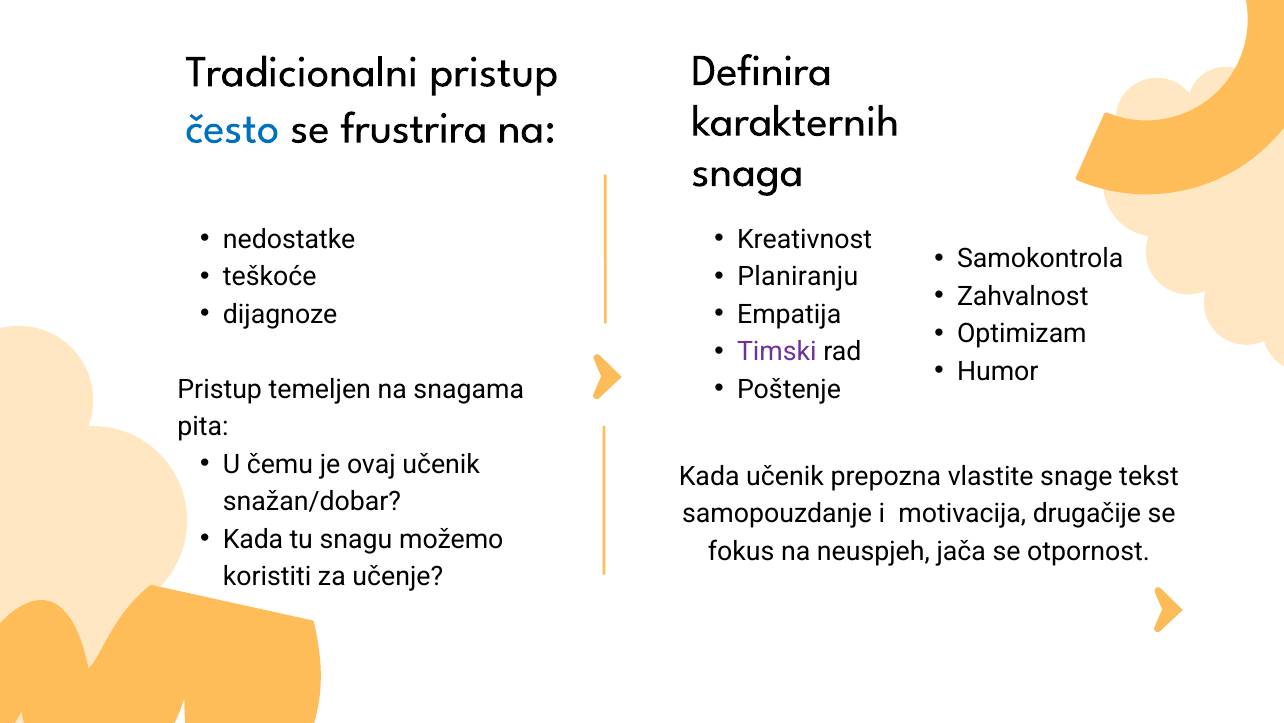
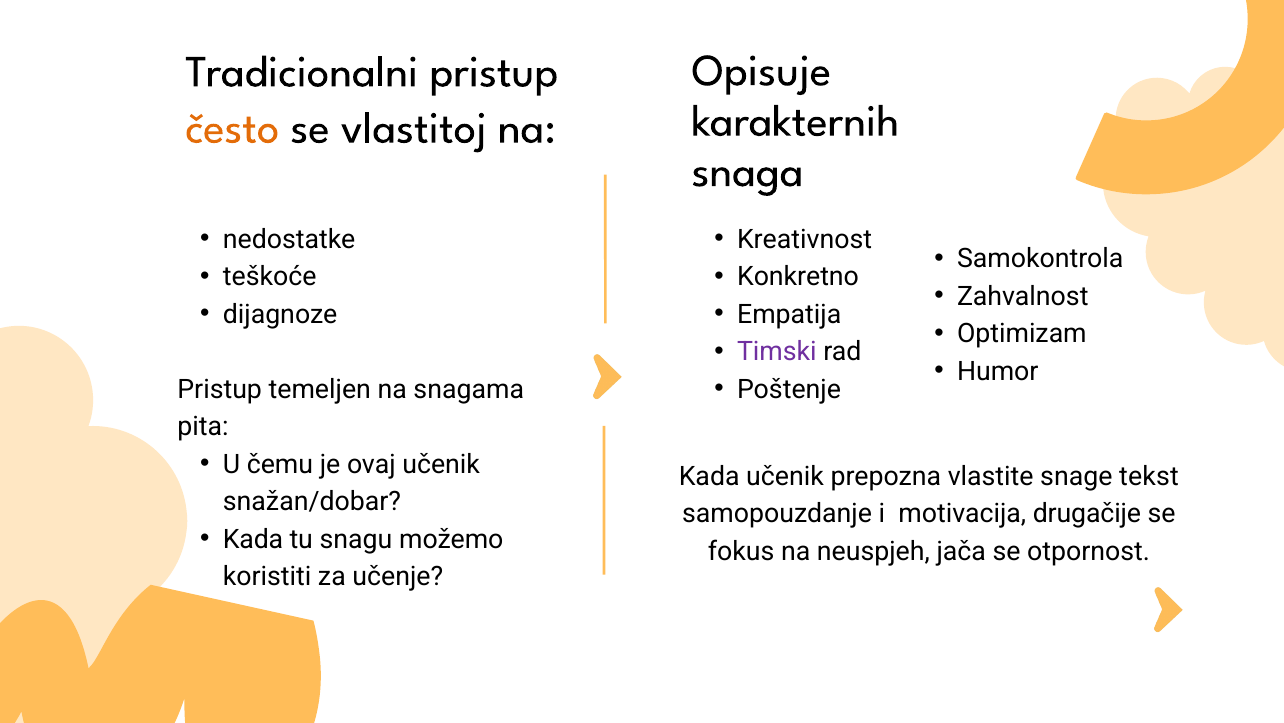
Definira: Definira -> Opisuje
često colour: blue -> orange
frustrira: frustrira -> vlastitoj
Planiranju: Planiranju -> Konkretno
